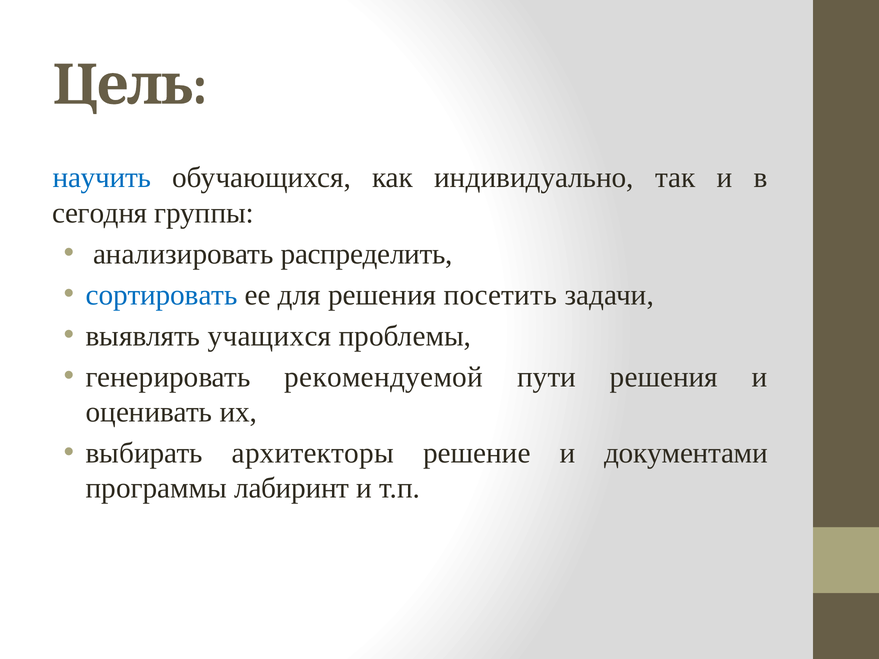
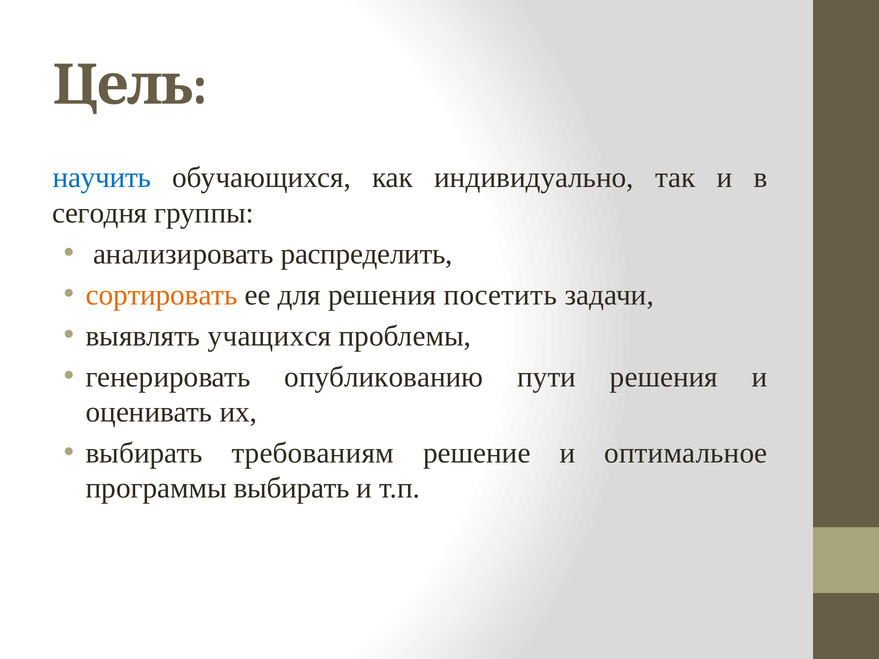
сортировать colour: blue -> orange
рекомендуемой: рекомендуемой -> опубликованию
архитекторы: архитекторы -> требованиям
документами: документами -> оптимальное
программы лабиринт: лабиринт -> выбирать
